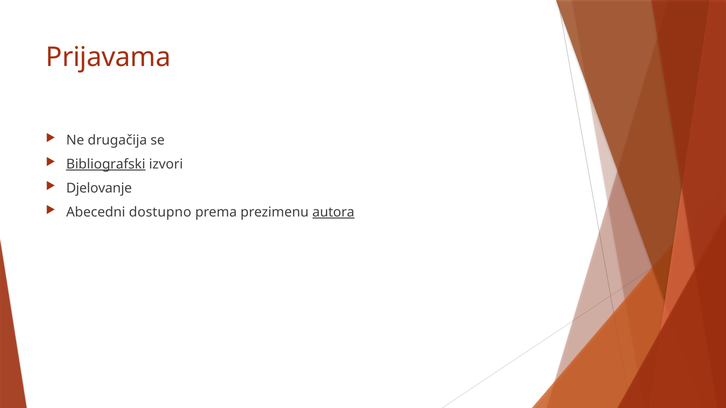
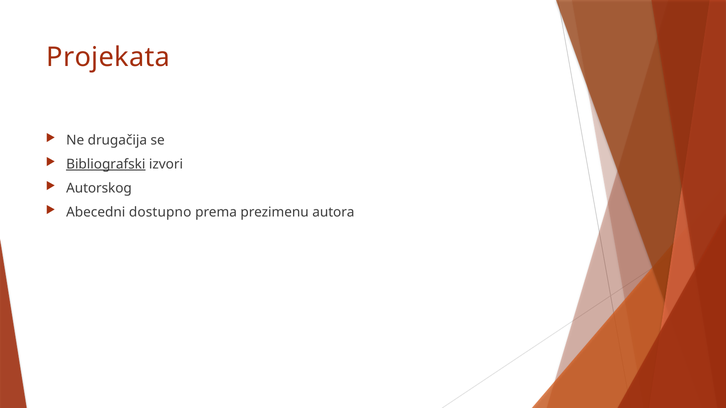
Prijavama: Prijavama -> Projekata
Djelovanje: Djelovanje -> Autorskog
autora underline: present -> none
